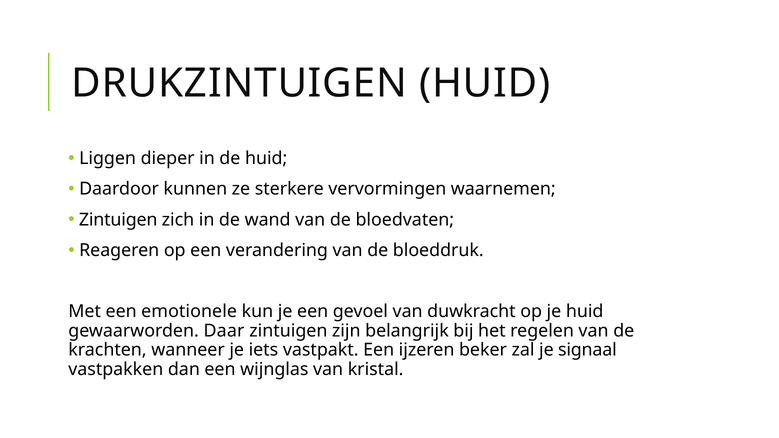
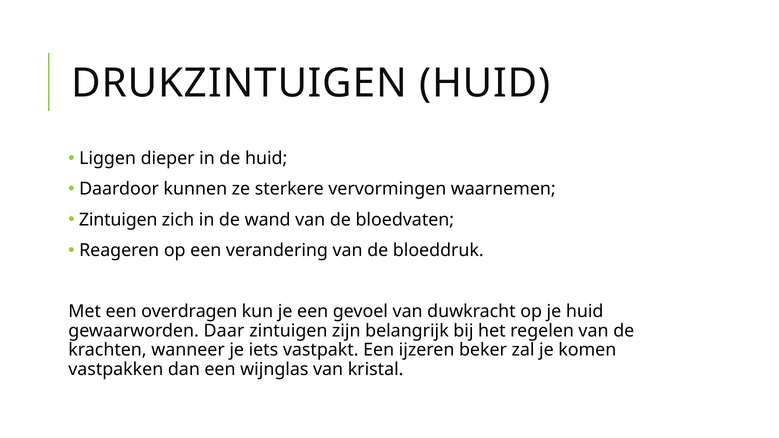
emotionele: emotionele -> overdragen
signaal: signaal -> komen
